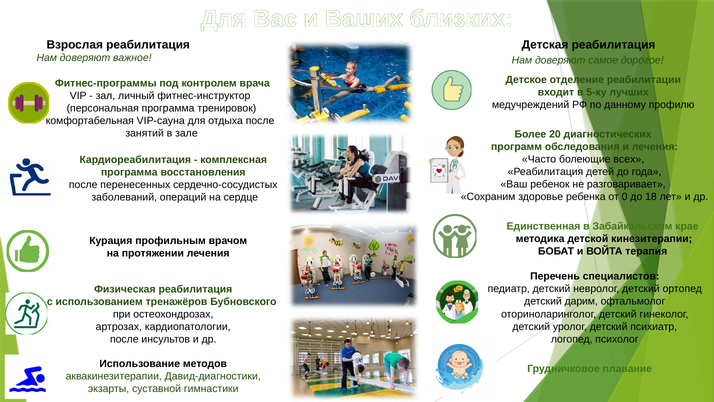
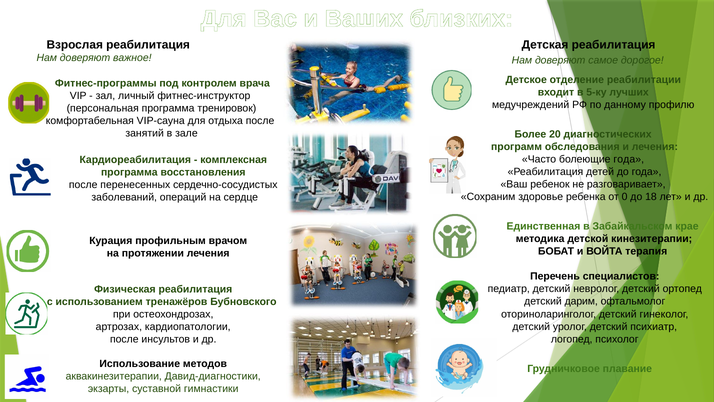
болеющие всех: всех -> года
